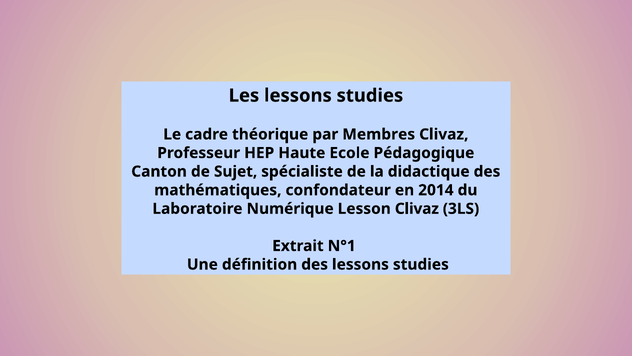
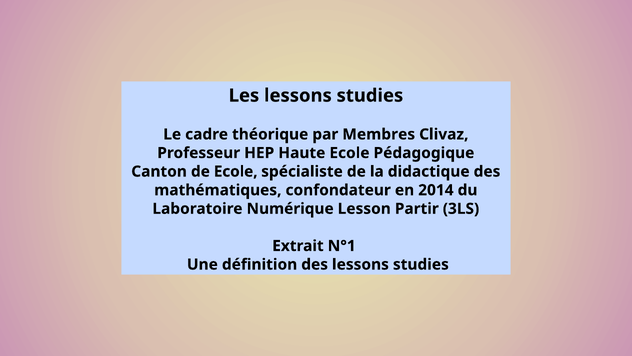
de Sujet: Sujet -> Ecole
Lesson Clivaz: Clivaz -> Partir
